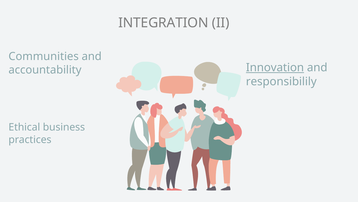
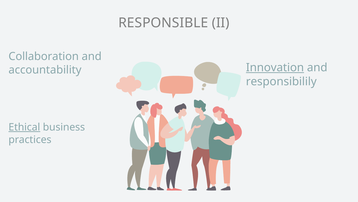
INTEGRATION: INTEGRATION -> RESPONSIBLE
Communities: Communities -> Collaboration
Ethical underline: none -> present
